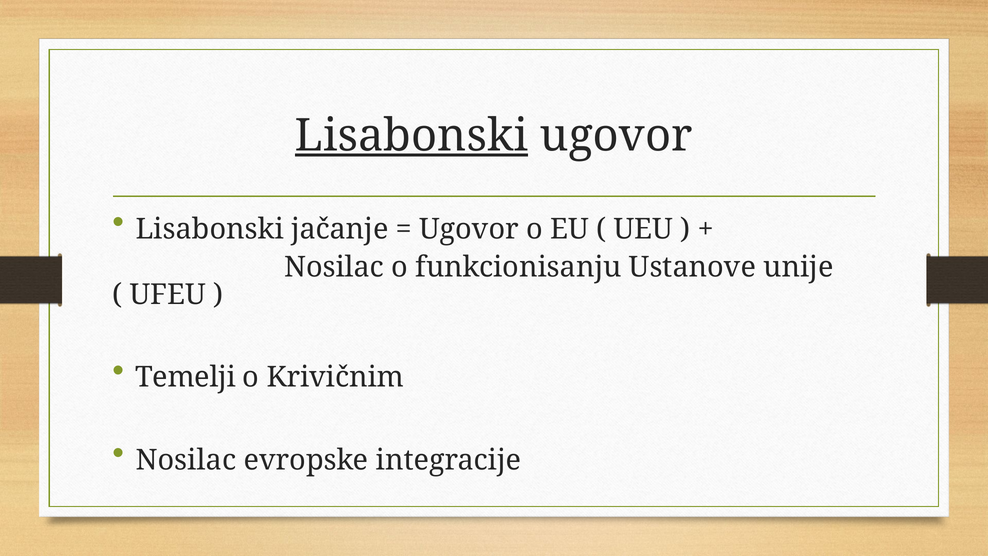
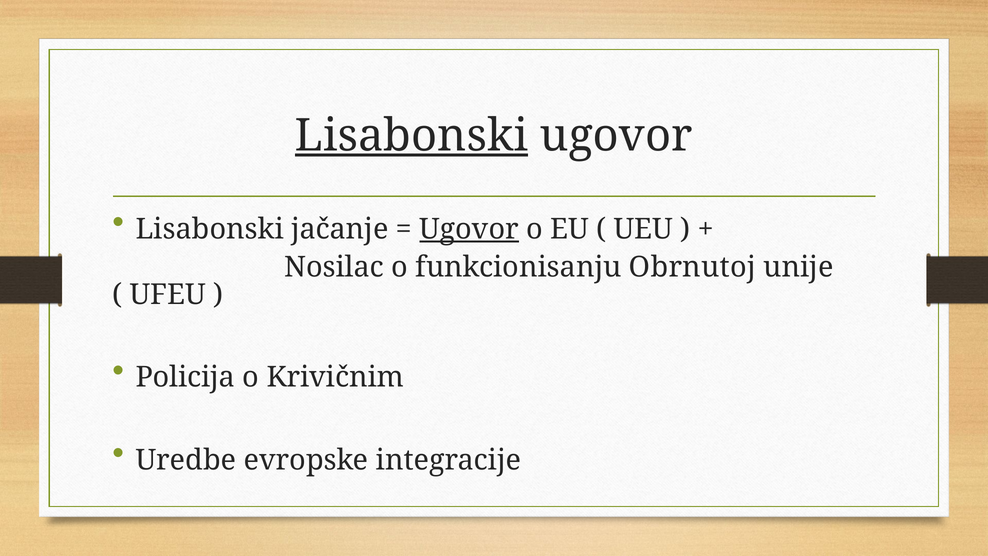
Ugovor at (469, 229) underline: none -> present
Ustanove: Ustanove -> Obrnutoj
Temelji: Temelji -> Policija
Nosilac at (186, 460): Nosilac -> Uredbe
